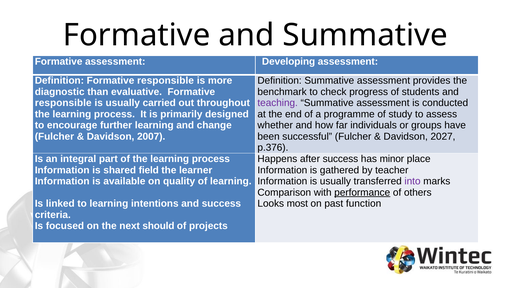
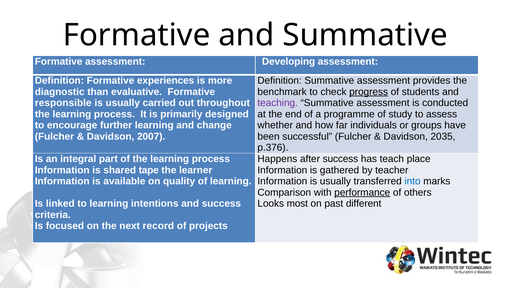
Definition Formative responsible: responsible -> experiences
progress underline: none -> present
2027: 2027 -> 2035
minor: minor -> teach
field: field -> tape
into colour: purple -> blue
function: function -> different
should: should -> record
